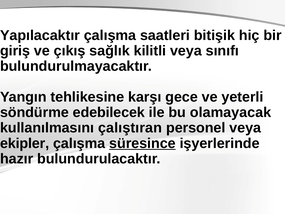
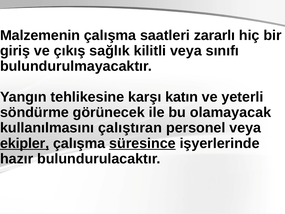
Yapılacaktır: Yapılacaktır -> Malzemenin
bitişik: bitişik -> zararlı
gece: gece -> katın
edebilecek: edebilecek -> görünecek
ekipler underline: none -> present
